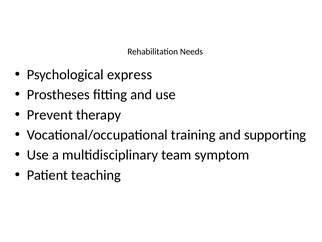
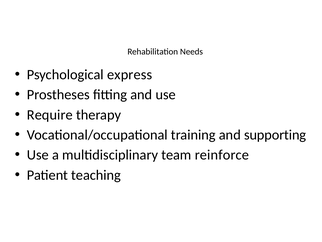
Prevent: Prevent -> Require
symptom: symptom -> reinforce
